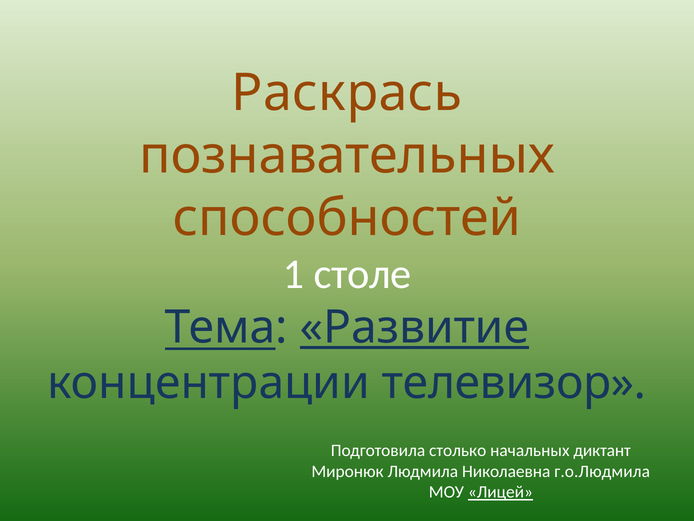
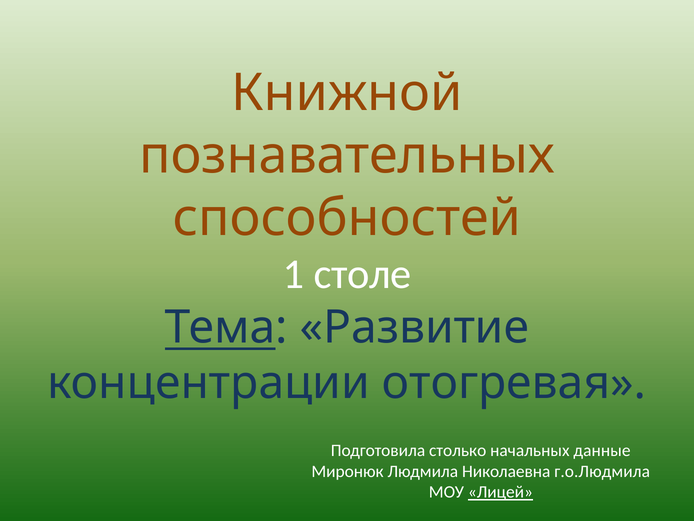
Раскрась: Раскрась -> Книжной
Развитие underline: present -> none
телевизор: телевизор -> отогревая
диктант: диктант -> данные
